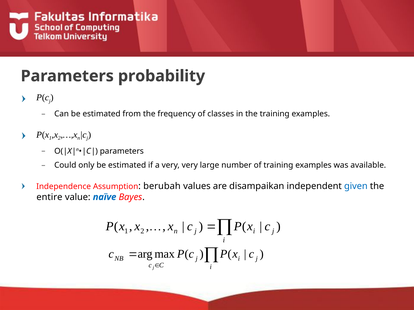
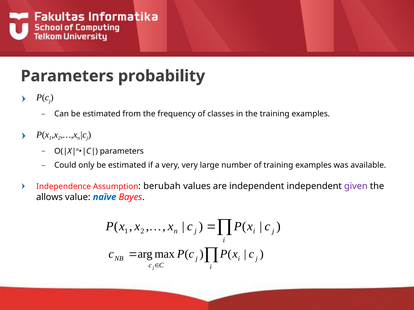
are disampaikan: disampaikan -> independent
given colour: blue -> purple
entire: entire -> allows
